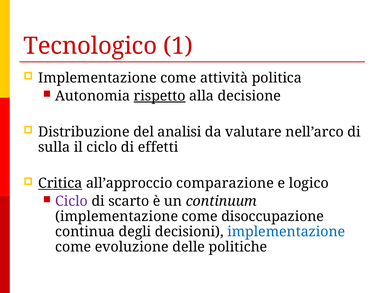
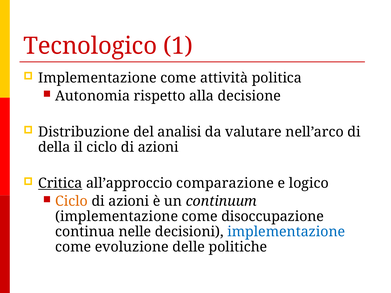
rispetto underline: present -> none
sulla: sulla -> della
il ciclo di effetti: effetti -> azioni
Ciclo at (72, 201) colour: purple -> orange
scarto at (129, 201): scarto -> azioni
degli: degli -> nelle
